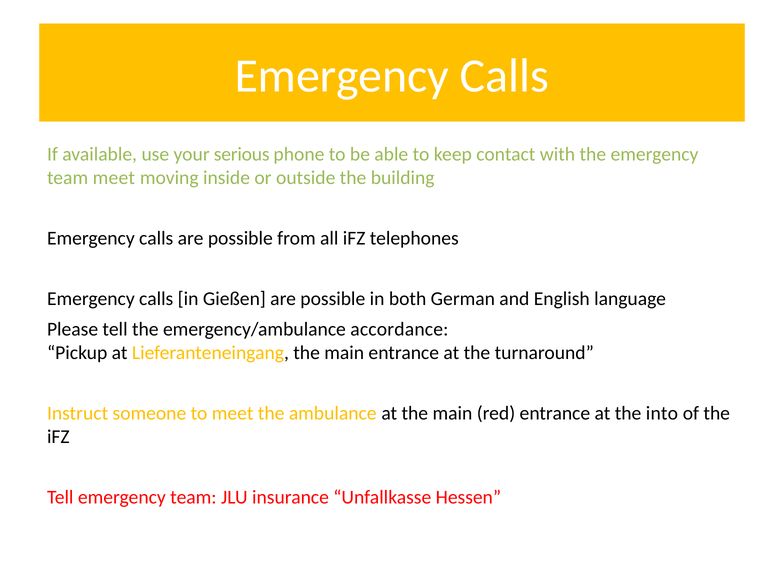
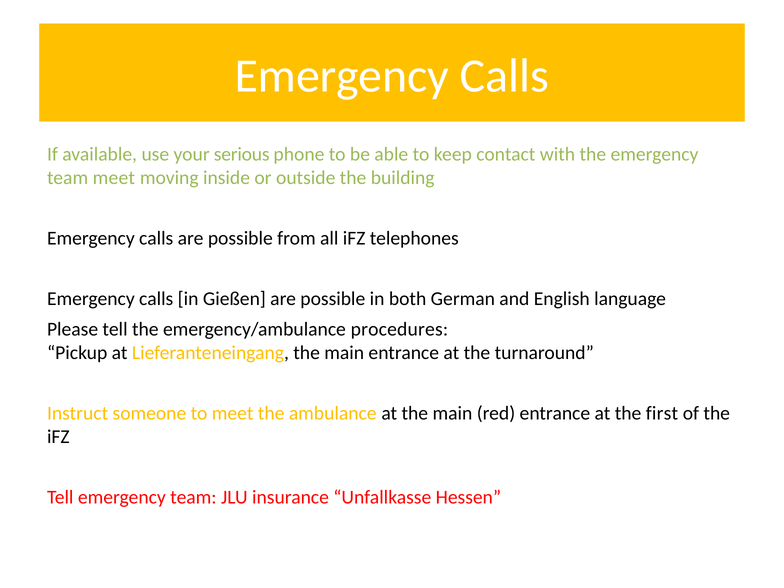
accordance: accordance -> procedures
into: into -> first
